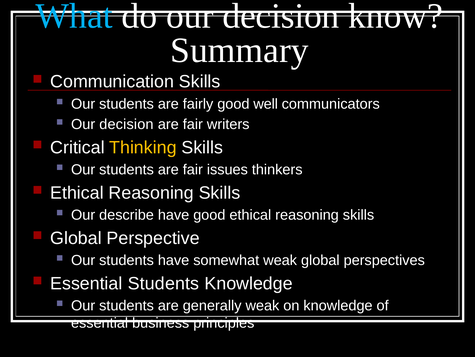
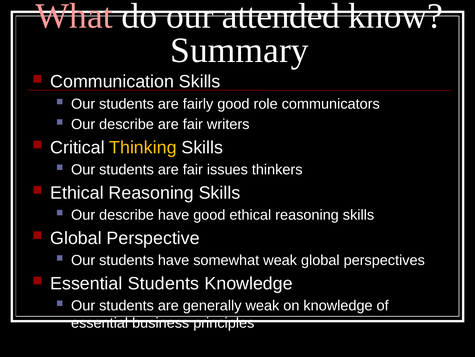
What colour: light blue -> pink
do our decision: decision -> attended
well: well -> role
decision at (126, 124): decision -> describe
